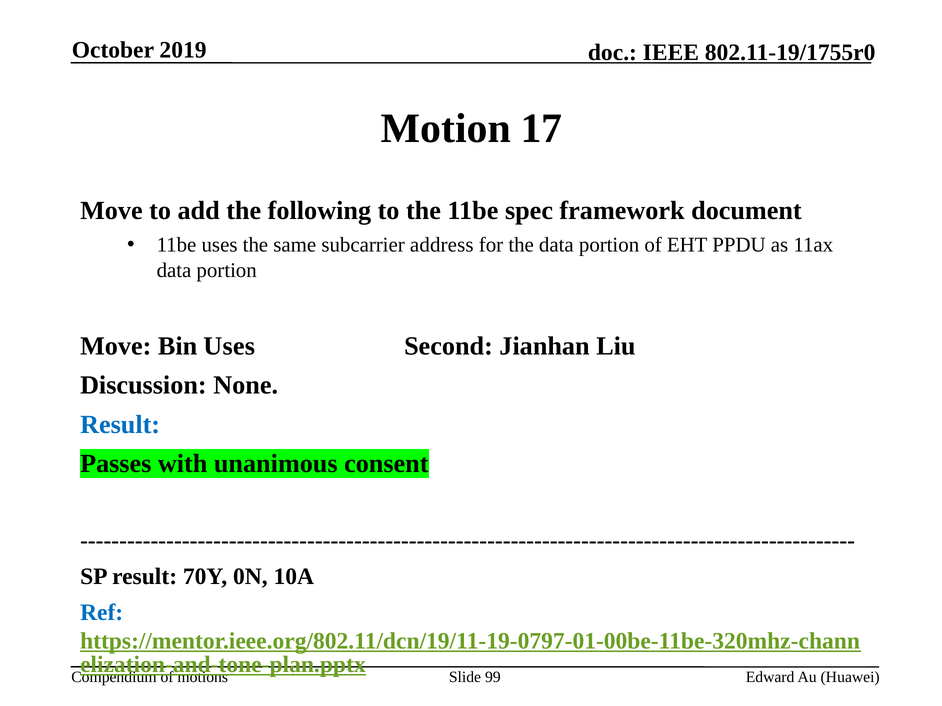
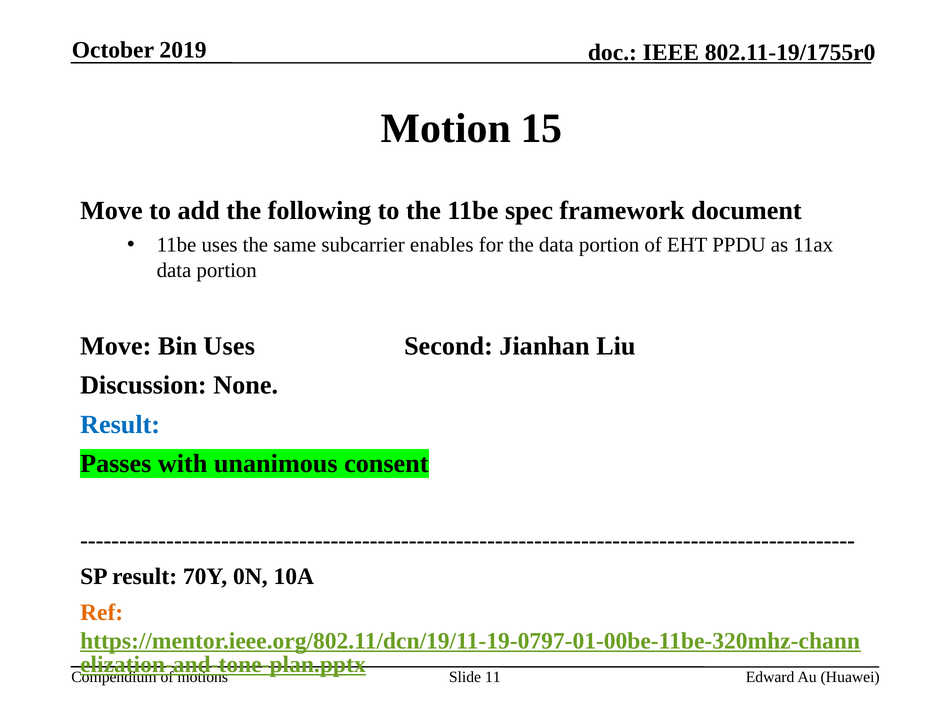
17: 17 -> 15
address: address -> enables
Ref colour: blue -> orange
99: 99 -> 11
